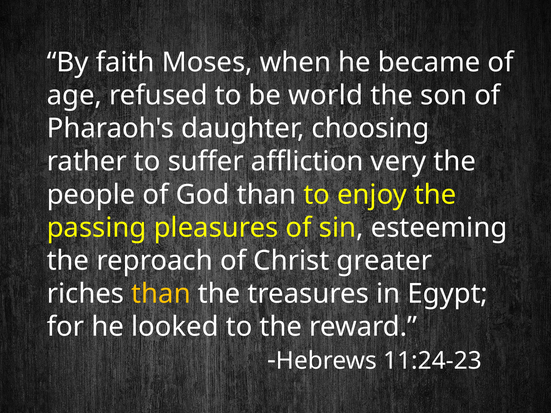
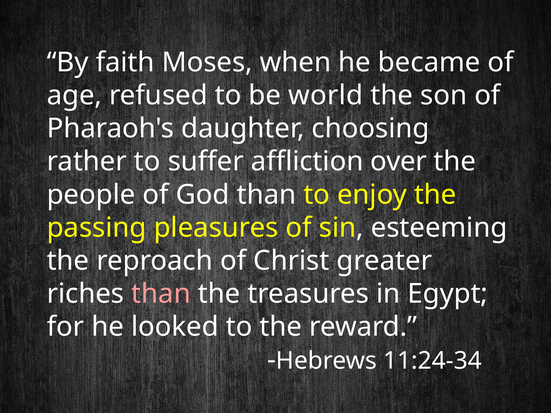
very: very -> over
than at (161, 294) colour: yellow -> pink
11:24-23: 11:24-23 -> 11:24-34
